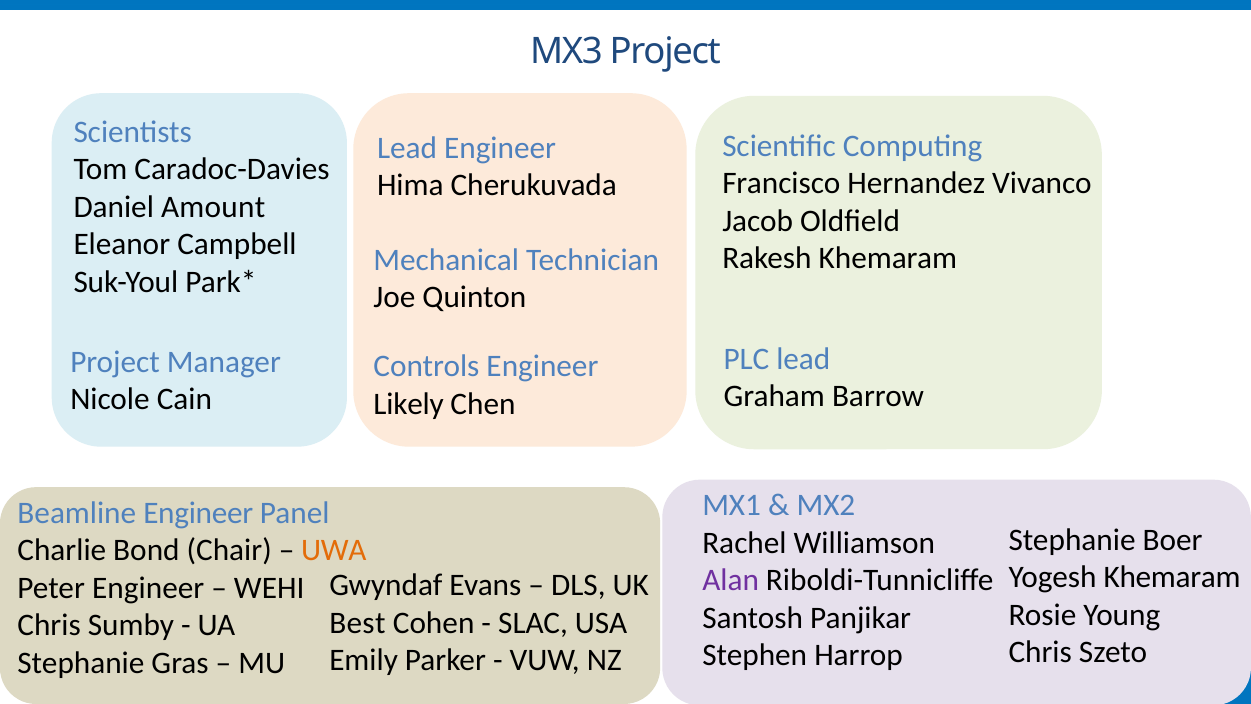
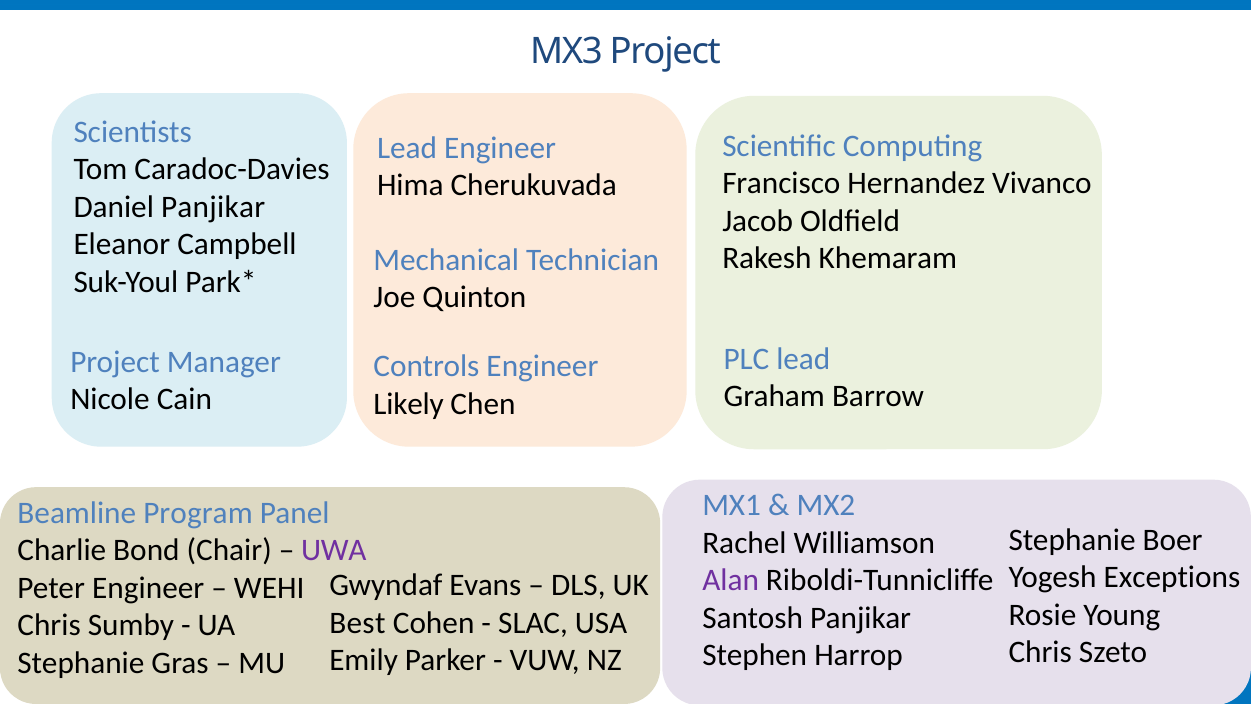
Daniel Amount: Amount -> Panjikar
Beamline Engineer: Engineer -> Program
UWA colour: orange -> purple
Yogesh Khemaram: Khemaram -> Exceptions
